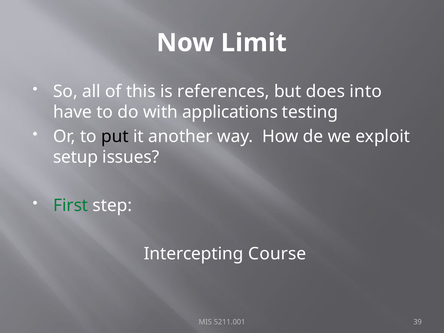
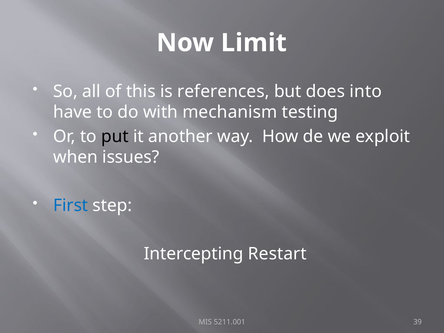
applications: applications -> mechanism
setup: setup -> when
First colour: green -> blue
Course: Course -> Restart
